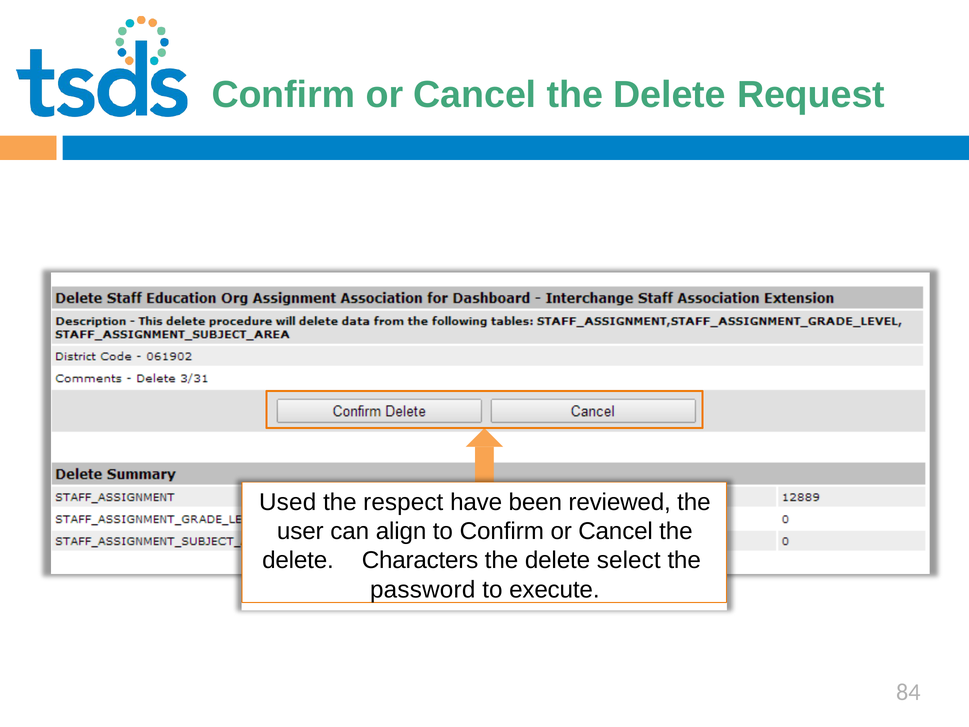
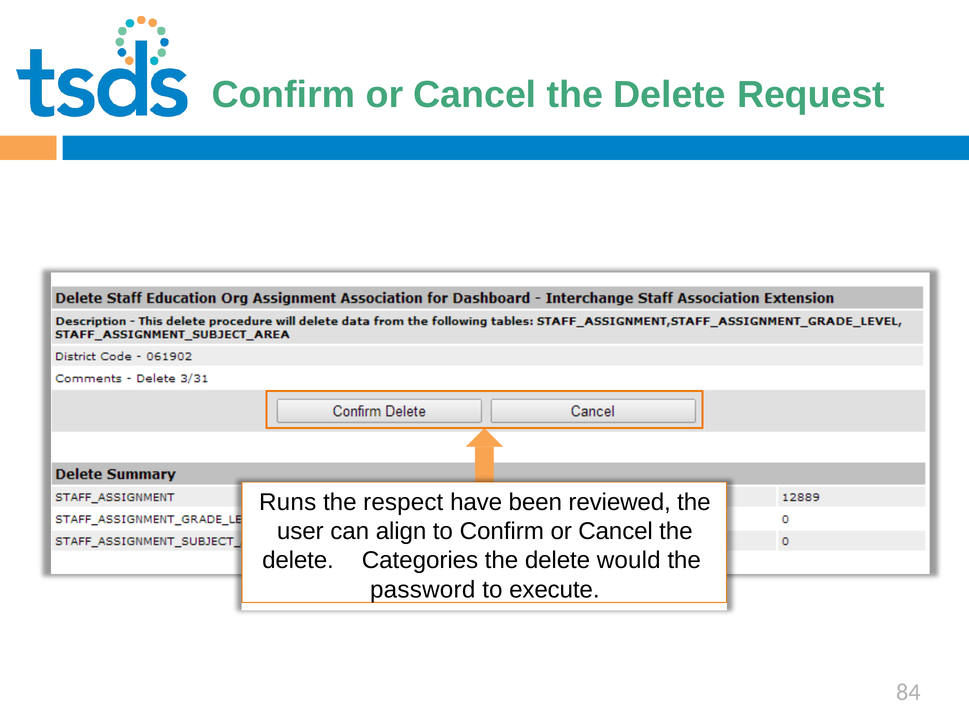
Used: Used -> Runs
Characters: Characters -> Categories
select: select -> would
